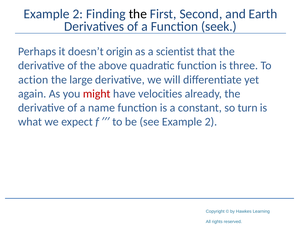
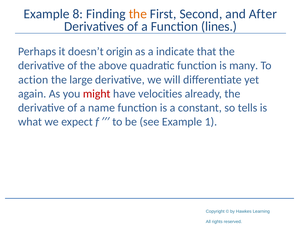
2 at (78, 14): 2 -> 8
the at (138, 14) colour: black -> orange
Earth: Earth -> After
seek: seek -> lines
scientist: scientist -> indicate
three: three -> many
turn: turn -> tells
see Example 2: 2 -> 1
